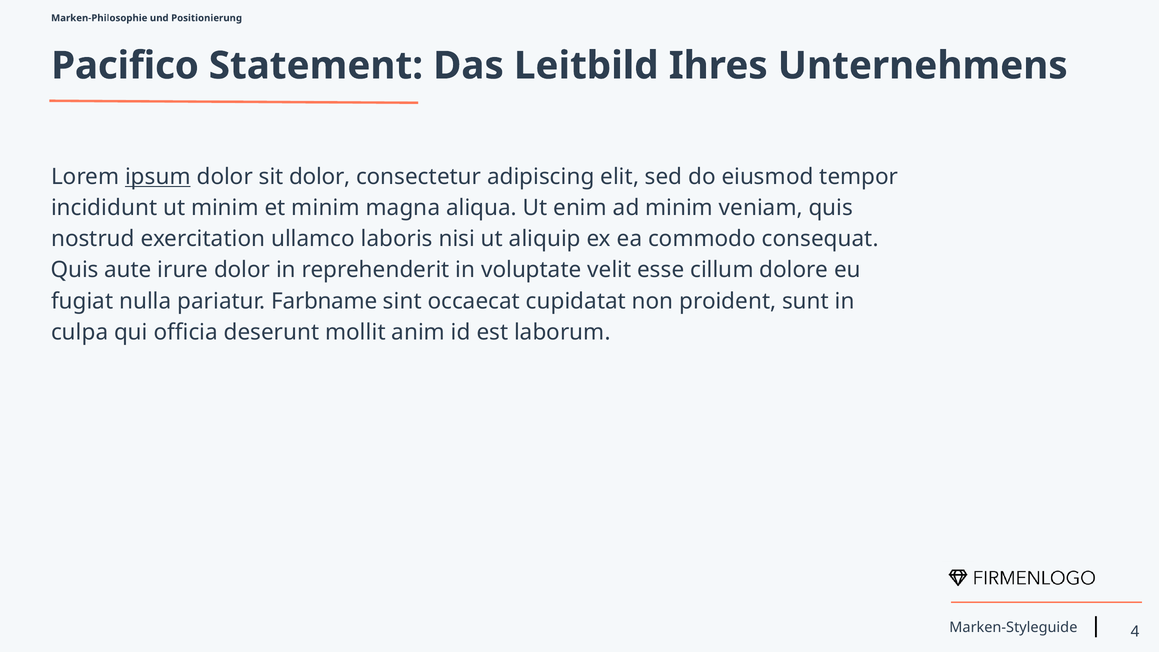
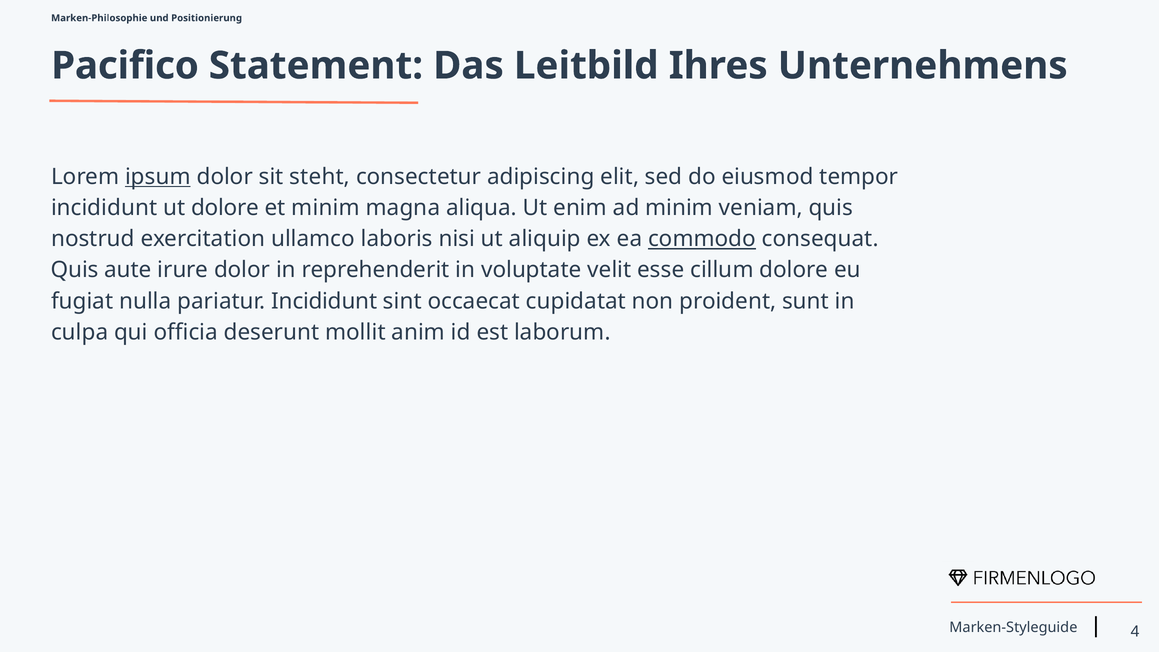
sit dolor: dolor -> steht
ut minim: minim -> dolore
commodo underline: none -> present
pariatur Farbname: Farbname -> Incididunt
